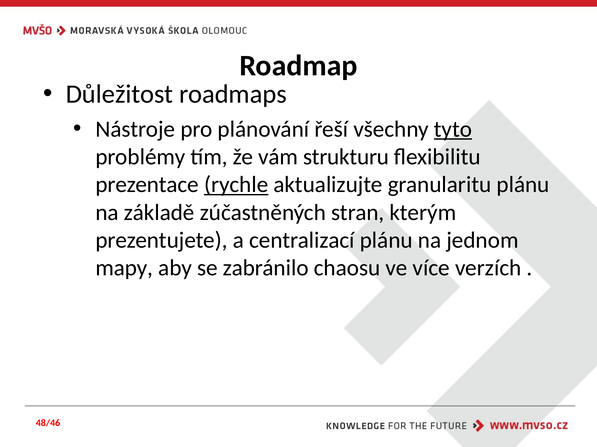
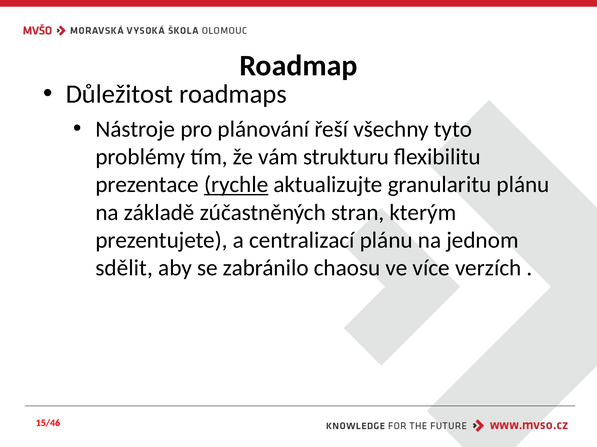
tyto underline: present -> none
mapy: mapy -> sdělit
48/46: 48/46 -> 15/46
